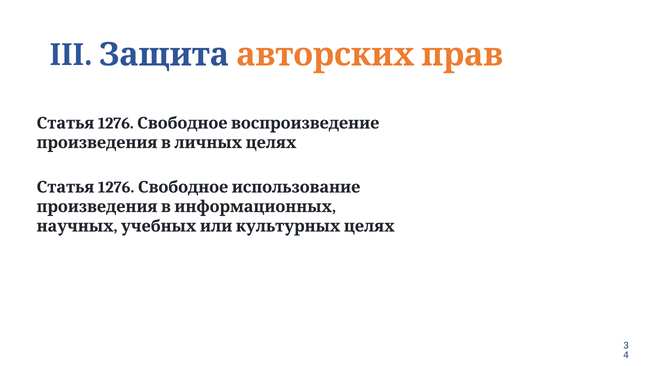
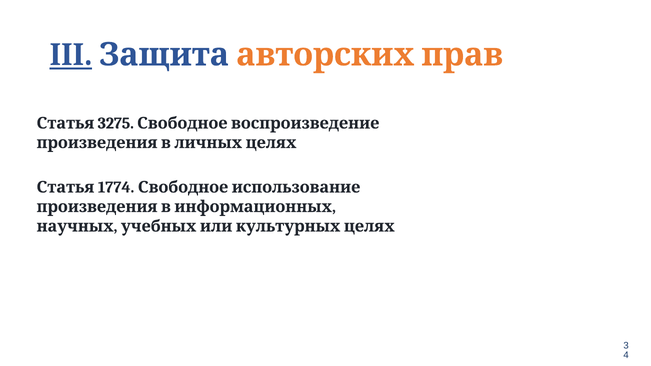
III underline: none -> present
1276 at (116, 123): 1276 -> 3275
1276 at (116, 187): 1276 -> 1774
